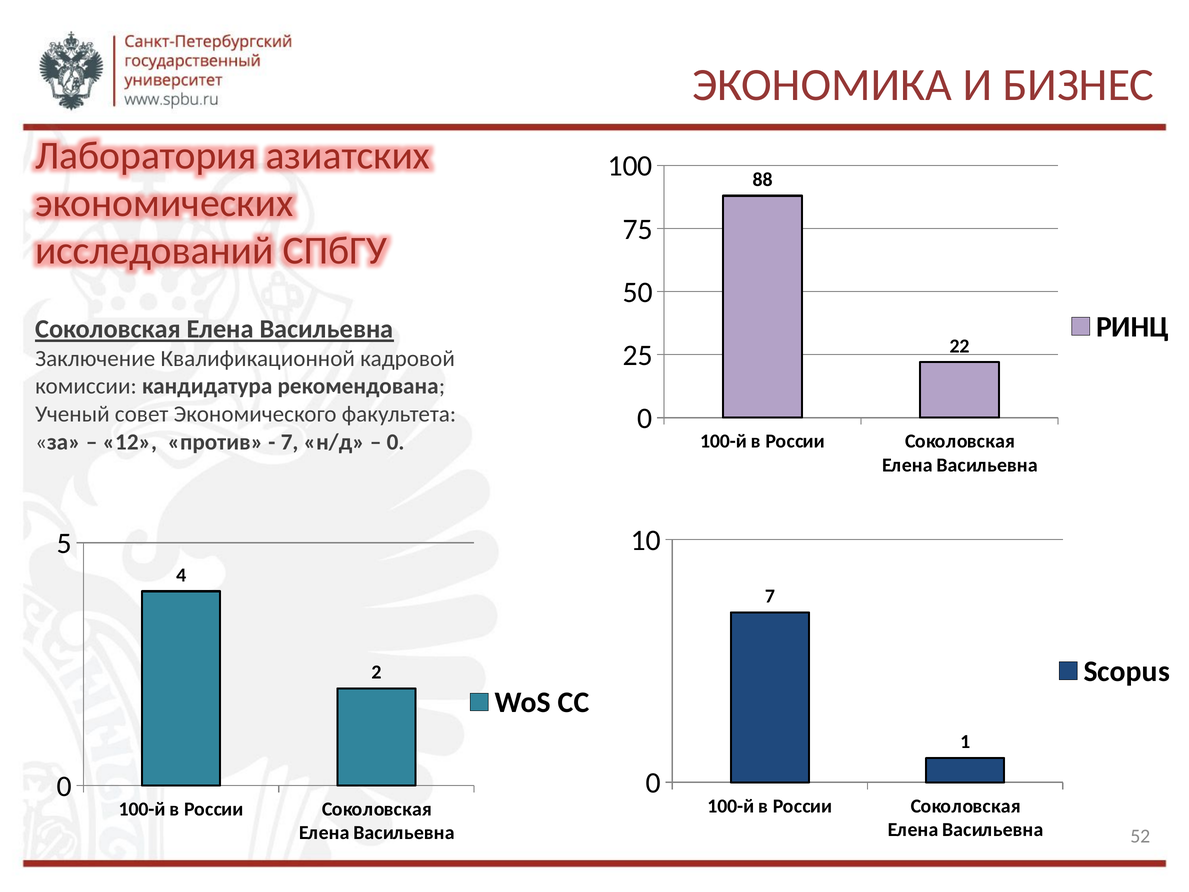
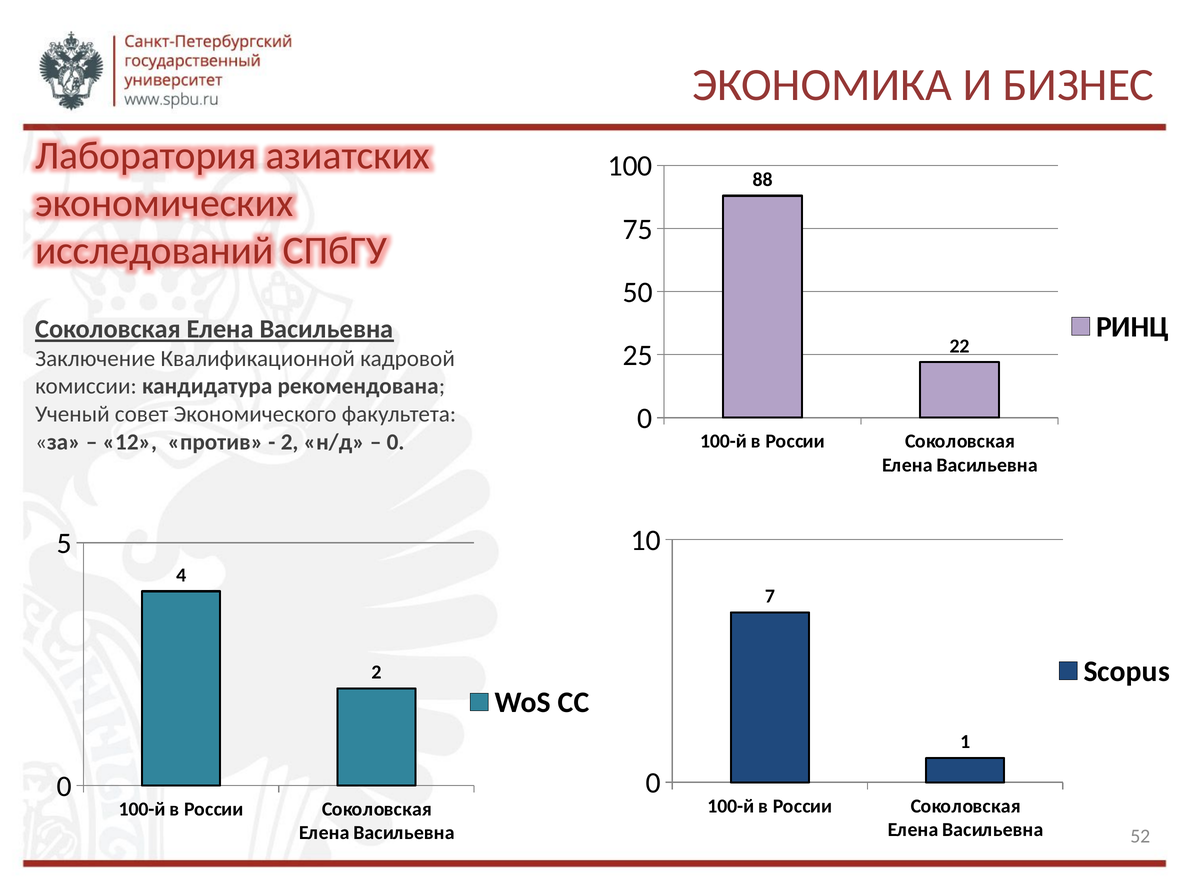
7 at (290, 442): 7 -> 2
